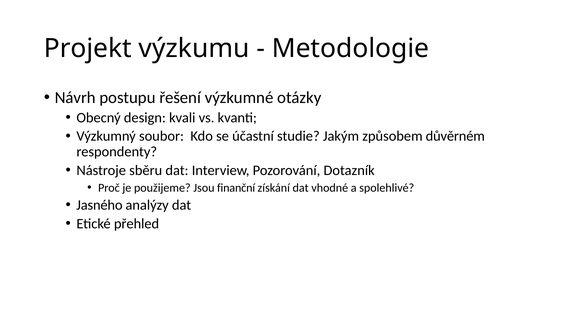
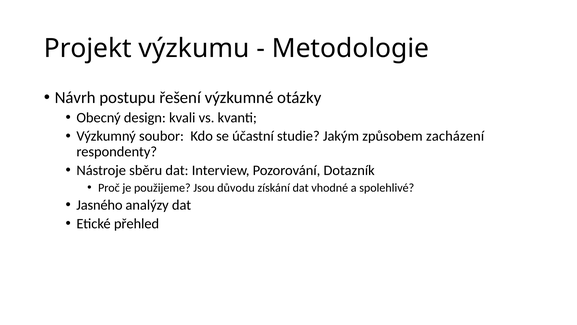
důvěrném: důvěrném -> zacházení
finanční: finanční -> důvodu
